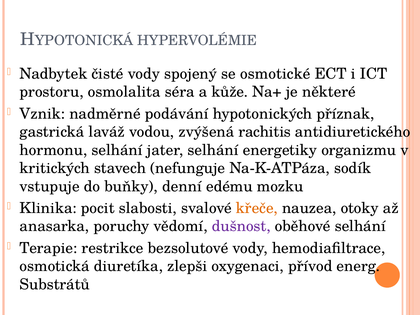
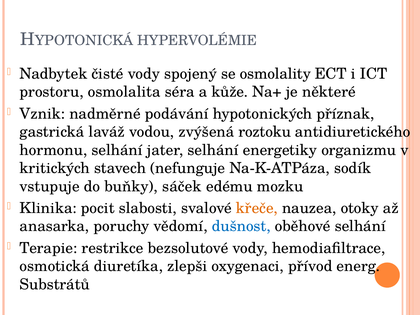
osmotické: osmotické -> osmolality
rachitis: rachitis -> roztoku
denní: denní -> sáček
dušnost colour: purple -> blue
